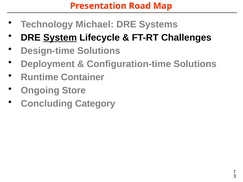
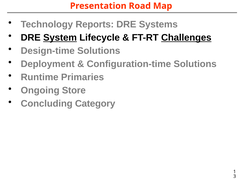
Michael: Michael -> Reports
Challenges underline: none -> present
Container: Container -> Primaries
